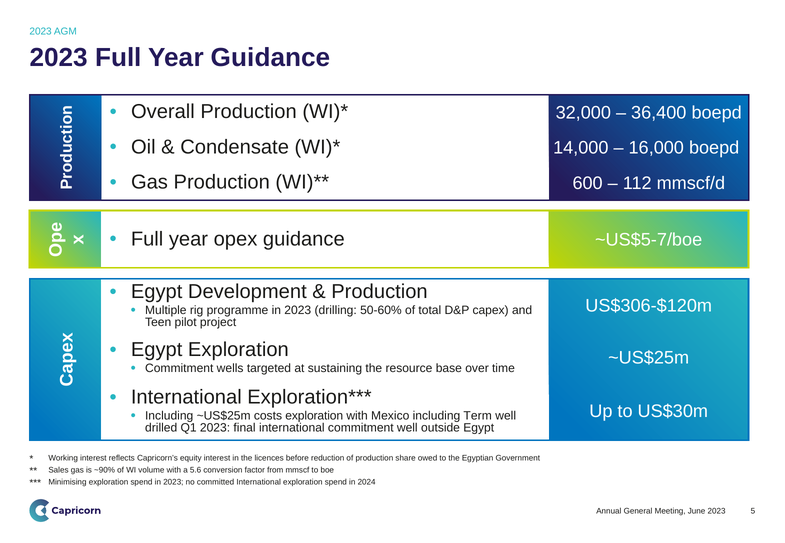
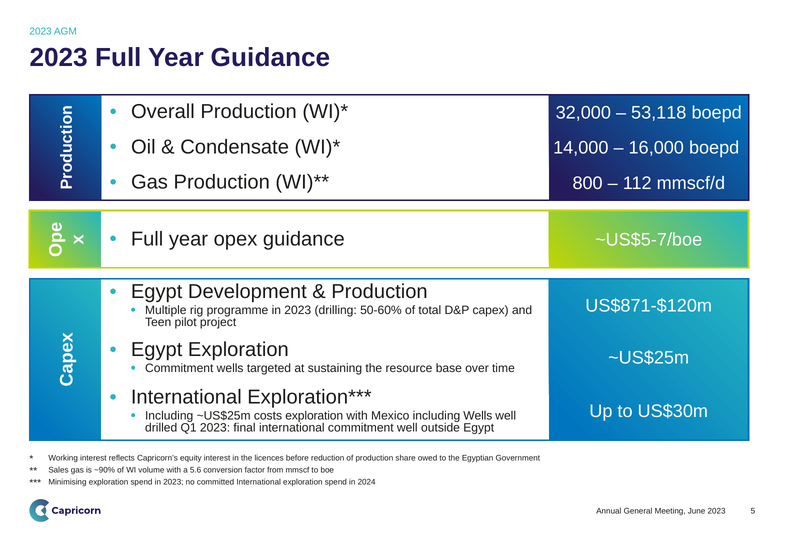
36,400: 36,400 -> 53,118
600: 600 -> 800
US$306-$120m: US$306-$120m -> US$871-$120m
including Term: Term -> Wells
